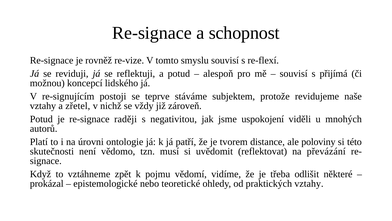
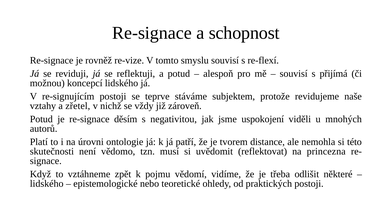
raději: raději -> děsím
poloviny: poloviny -> nemohla
převázání: převázání -> princezna
prokázal at (47, 183): prokázal -> lidského
praktických vztahy: vztahy -> postoji
